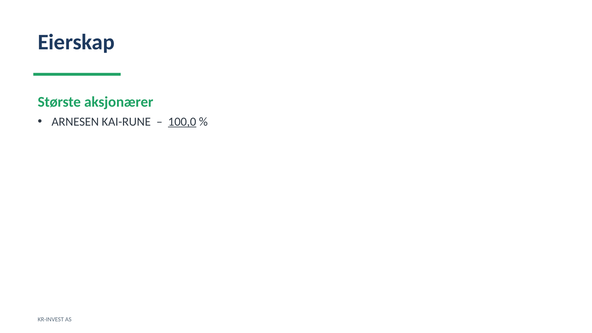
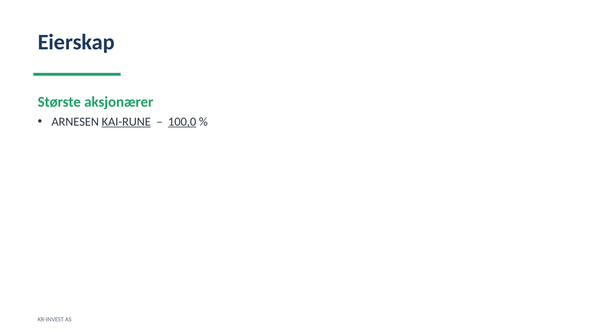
KAI-RUNE underline: none -> present
